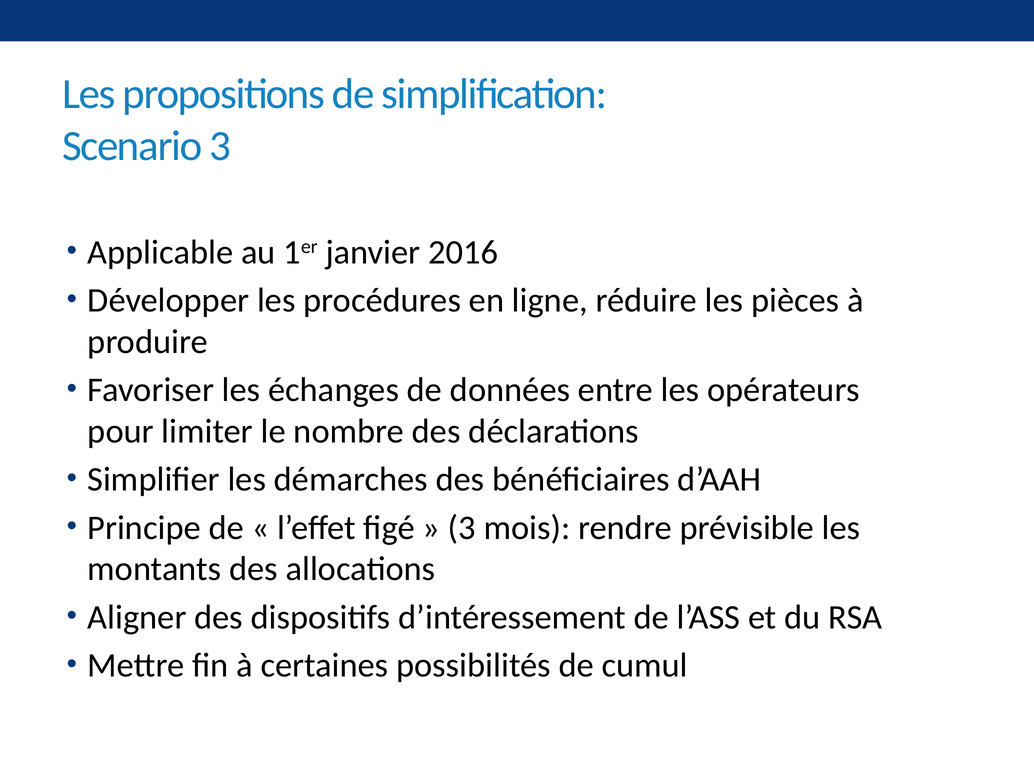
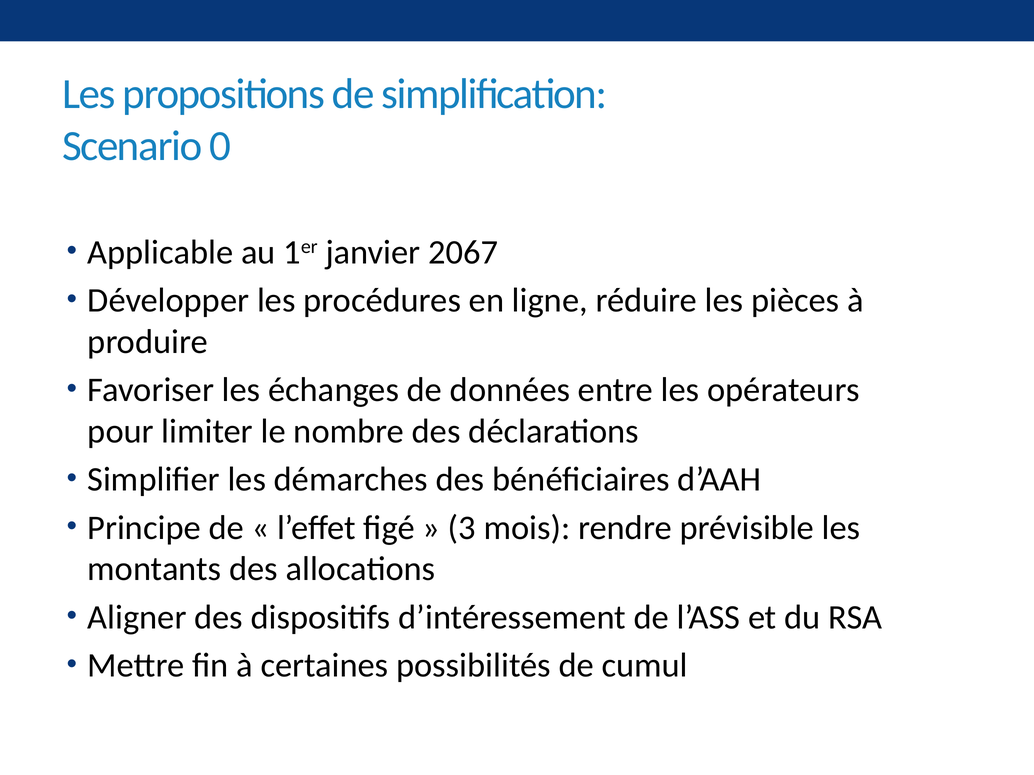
Scenario 3: 3 -> 0
2016: 2016 -> 2067
